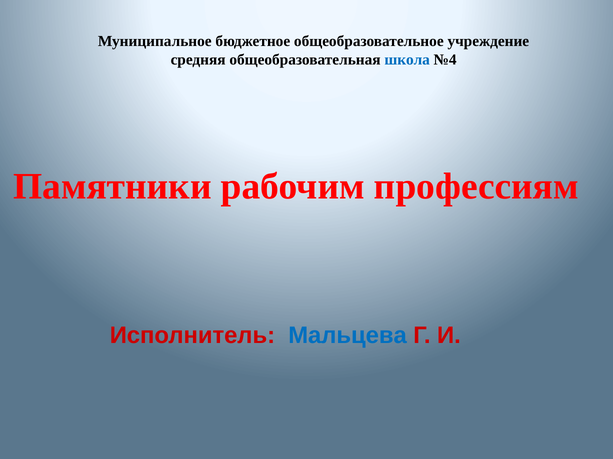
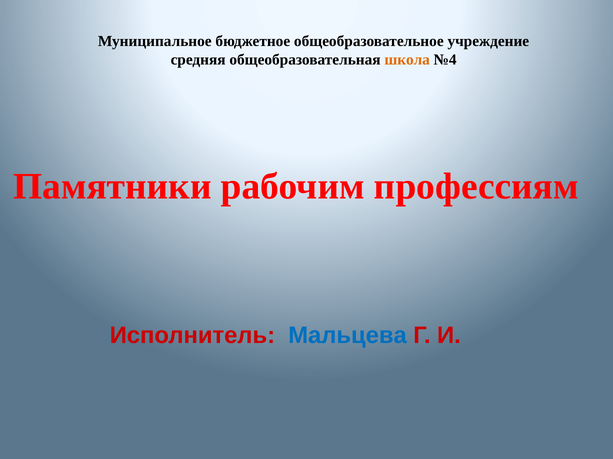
школа colour: blue -> orange
